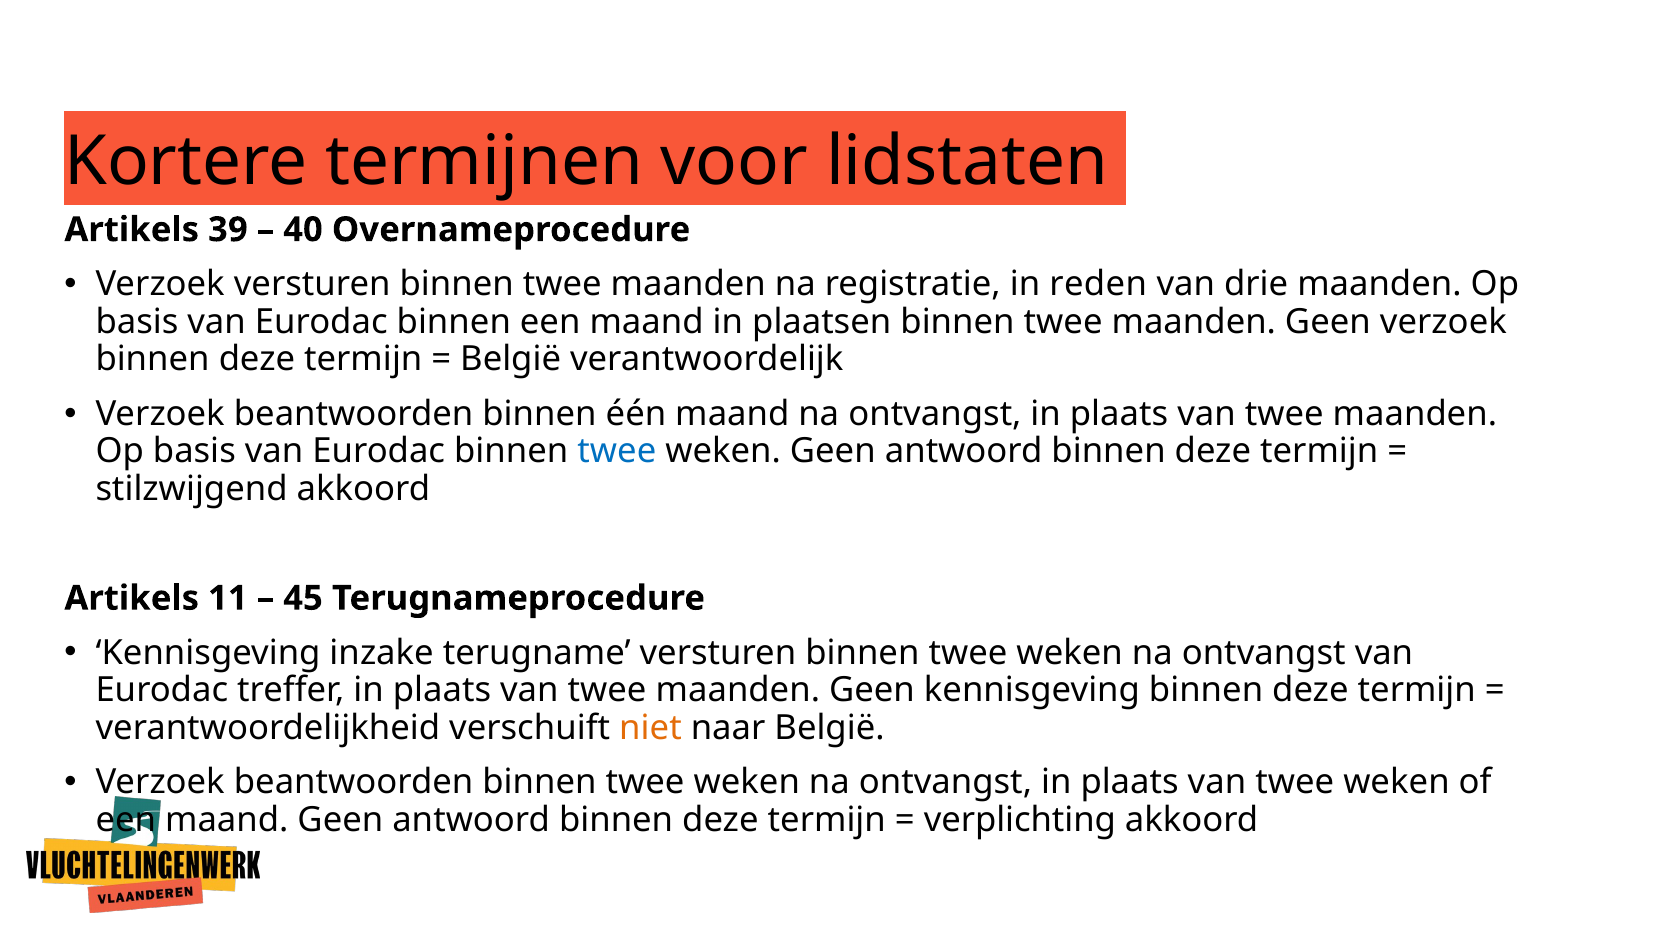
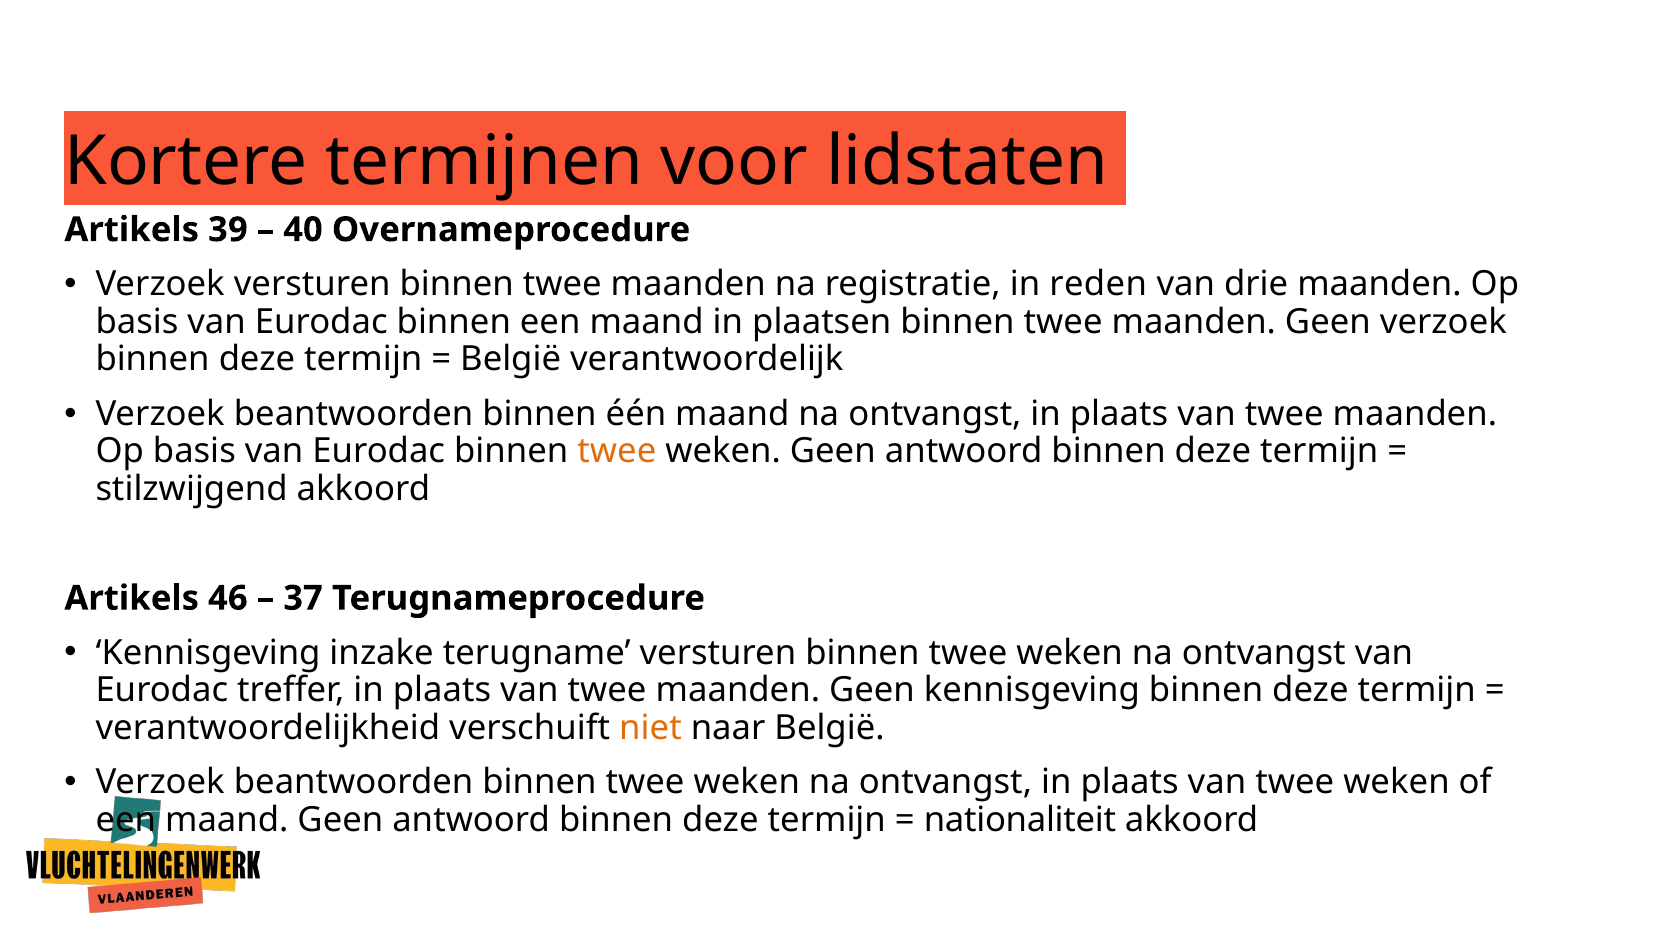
twee at (617, 451) colour: blue -> orange
11: 11 -> 46
45: 45 -> 37
verplichting: verplichting -> nationaliteit
